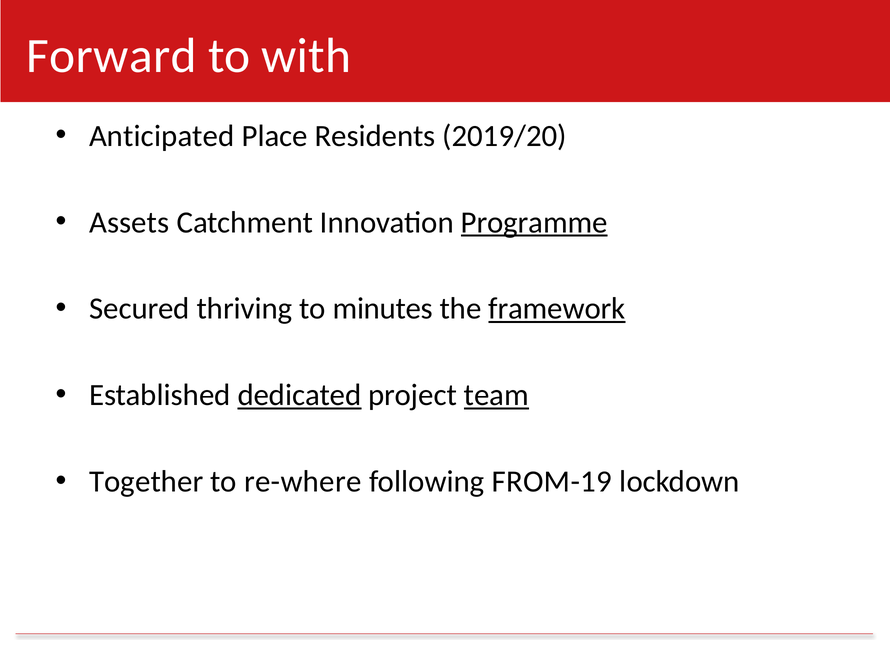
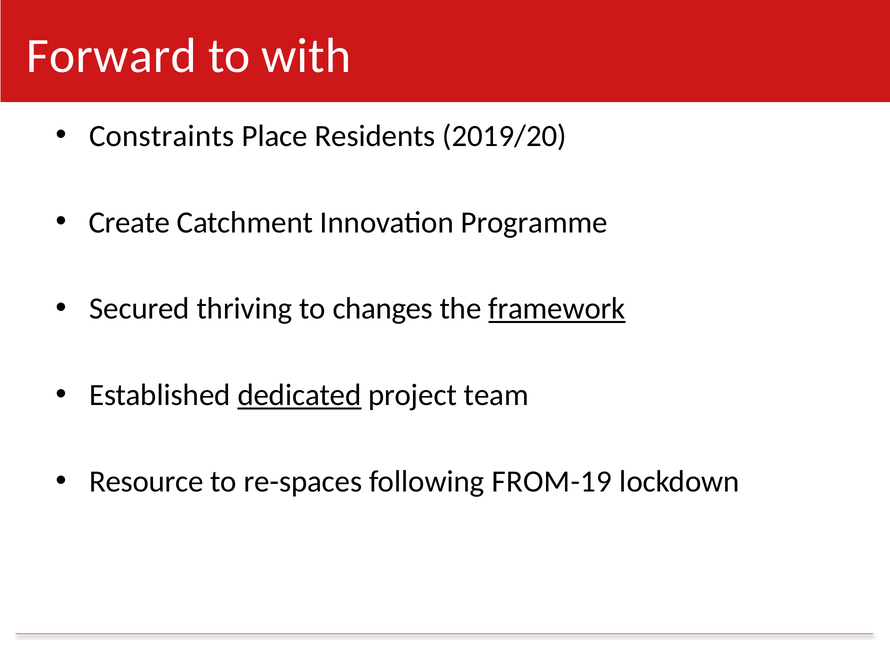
Anticipated: Anticipated -> Constraints
Assets: Assets -> Create
Programme underline: present -> none
minutes: minutes -> changes
team underline: present -> none
Together: Together -> Resource
re-where: re-where -> re-spaces
